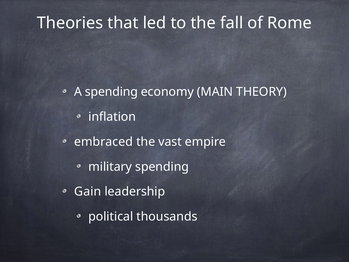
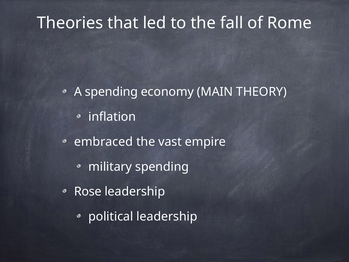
Gain: Gain -> Rose
political thousands: thousands -> leadership
